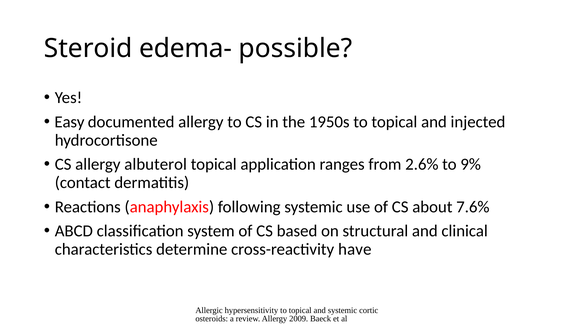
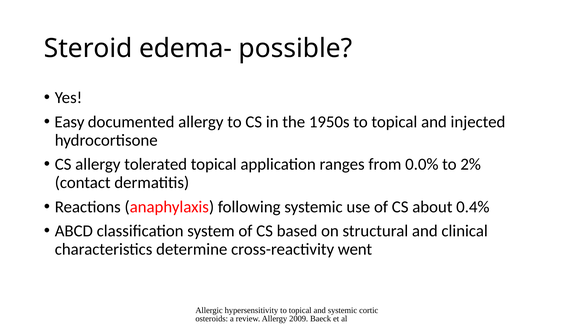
albuterol: albuterol -> tolerated
2.6%: 2.6% -> 0.0%
9%: 9% -> 2%
7.6%: 7.6% -> 0.4%
have: have -> went
